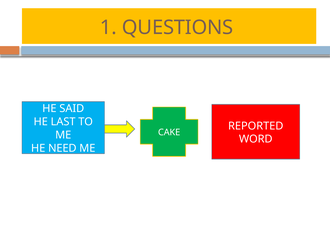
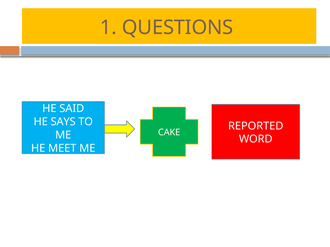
LAST: LAST -> SAYS
NEED: NEED -> MEET
